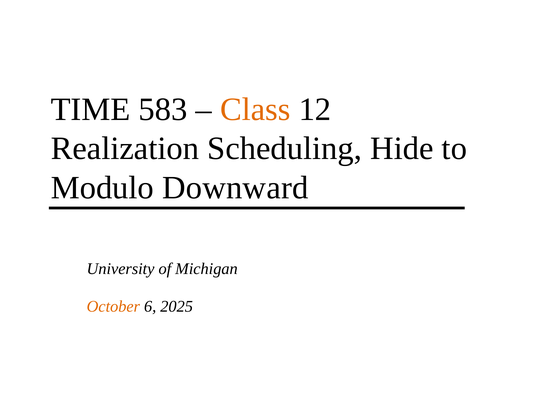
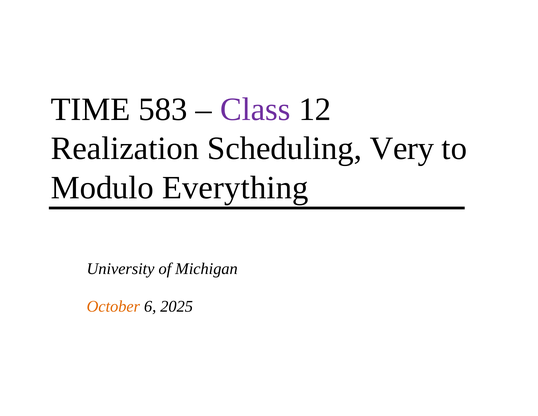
Class colour: orange -> purple
Hide: Hide -> Very
Downward: Downward -> Everything
